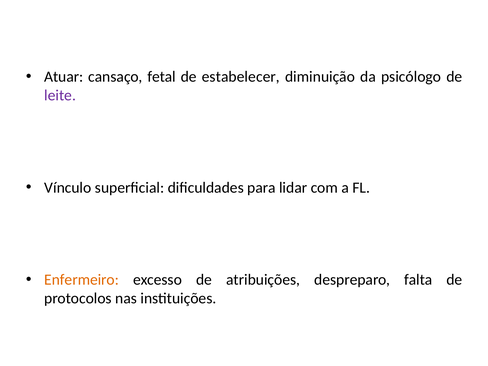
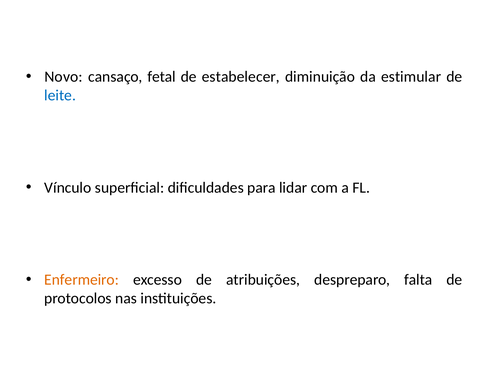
Atuar: Atuar -> Novo
psicólogo: psicólogo -> estimular
leite colour: purple -> blue
